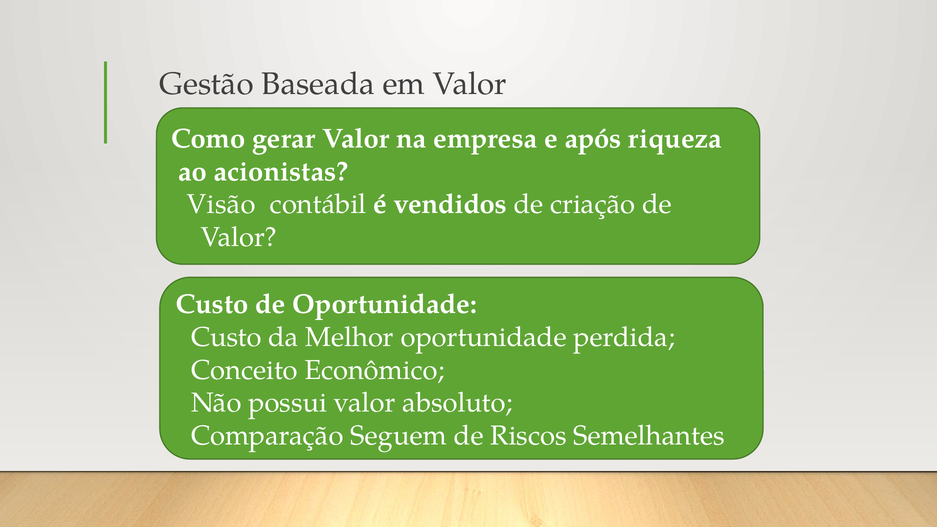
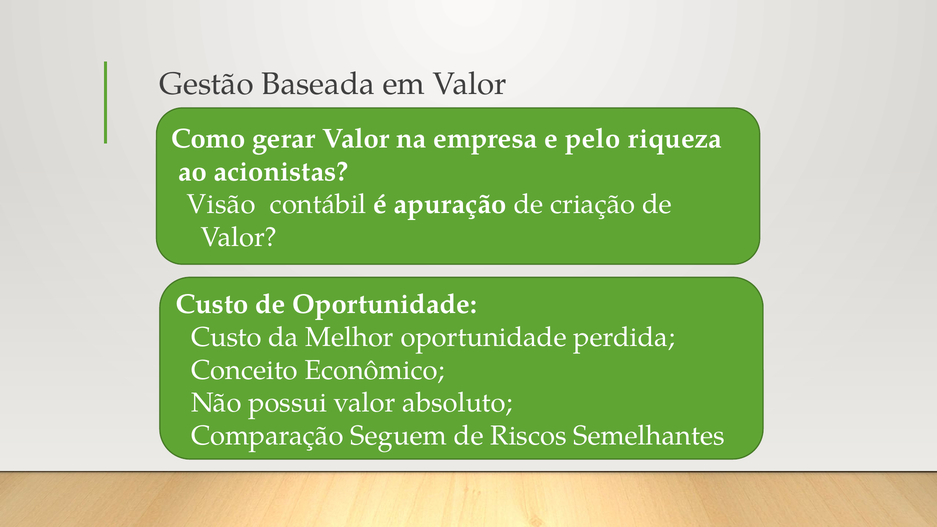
após: após -> pelo
vendidos: vendidos -> apuração
